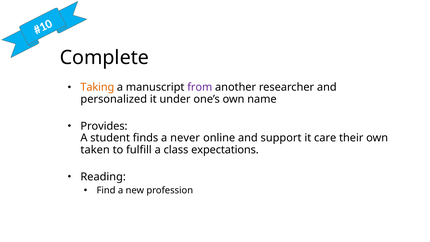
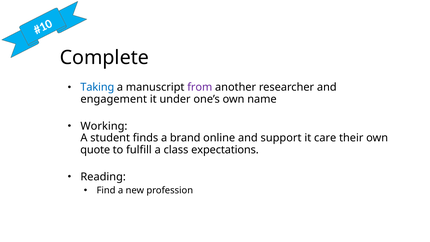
Taking colour: orange -> blue
personalized: personalized -> engagement
Provides: Provides -> Working
never: never -> brand
taken: taken -> quote
